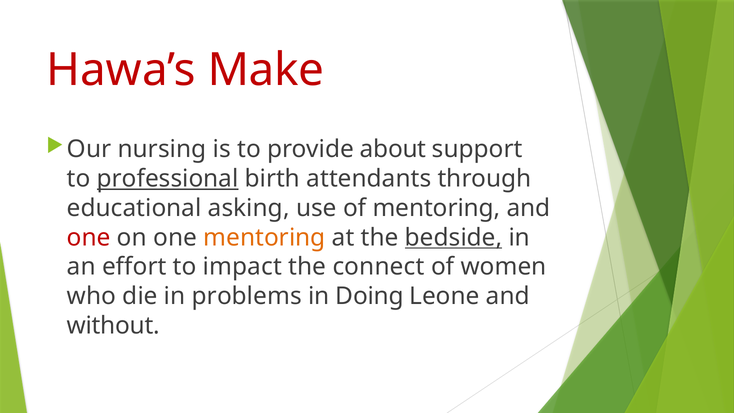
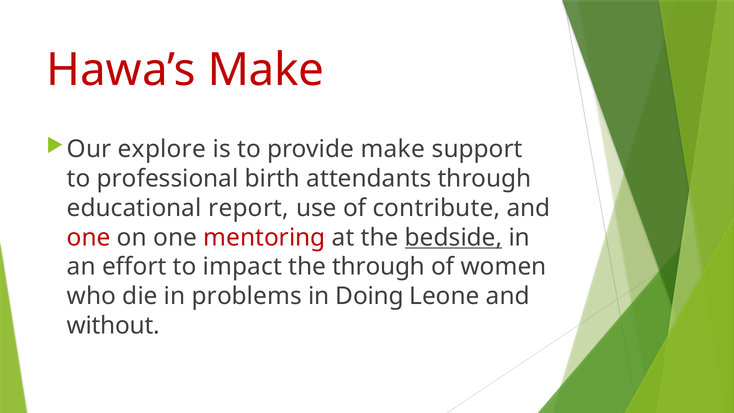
nursing: nursing -> explore
provide about: about -> make
professional underline: present -> none
asking: asking -> report
of mentoring: mentoring -> contribute
mentoring at (264, 237) colour: orange -> red
the connect: connect -> through
